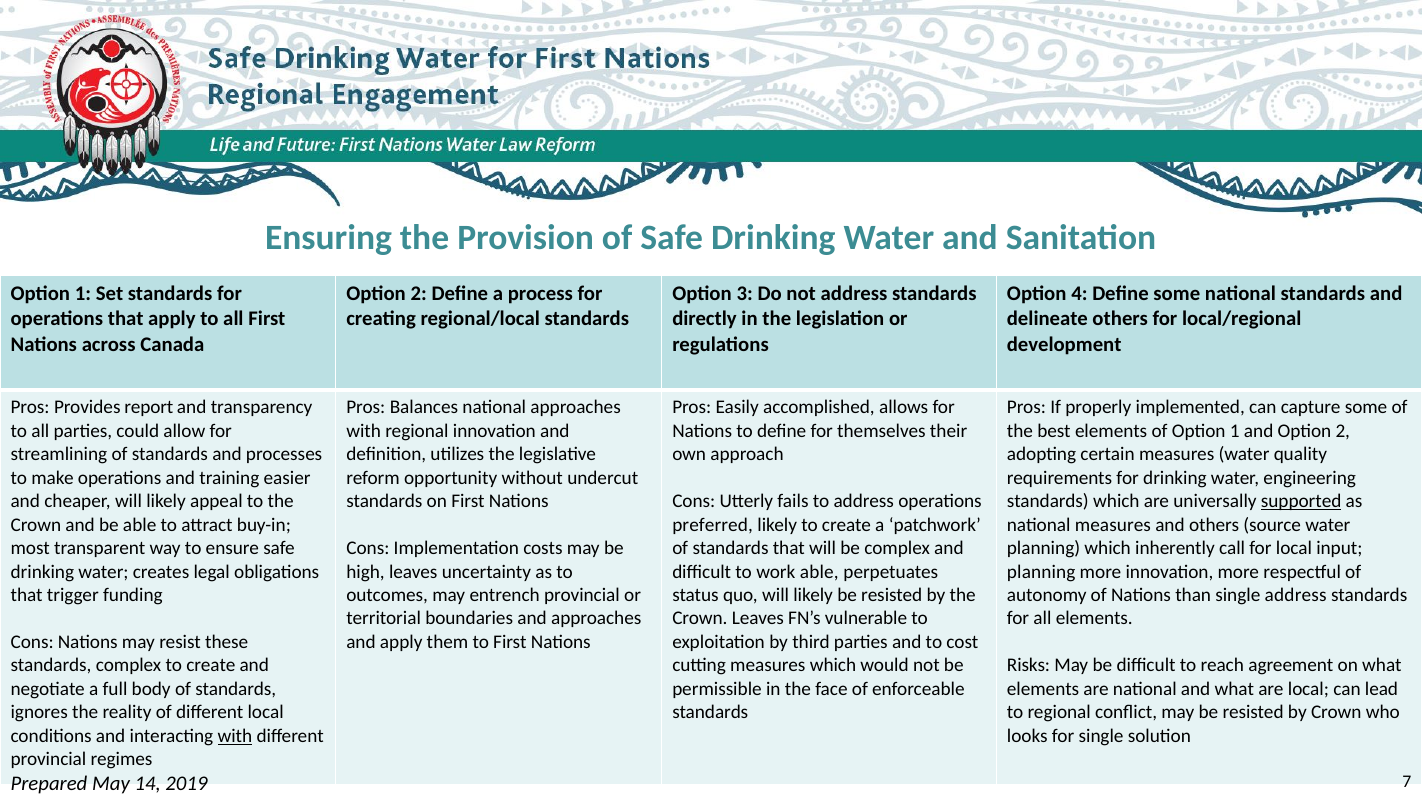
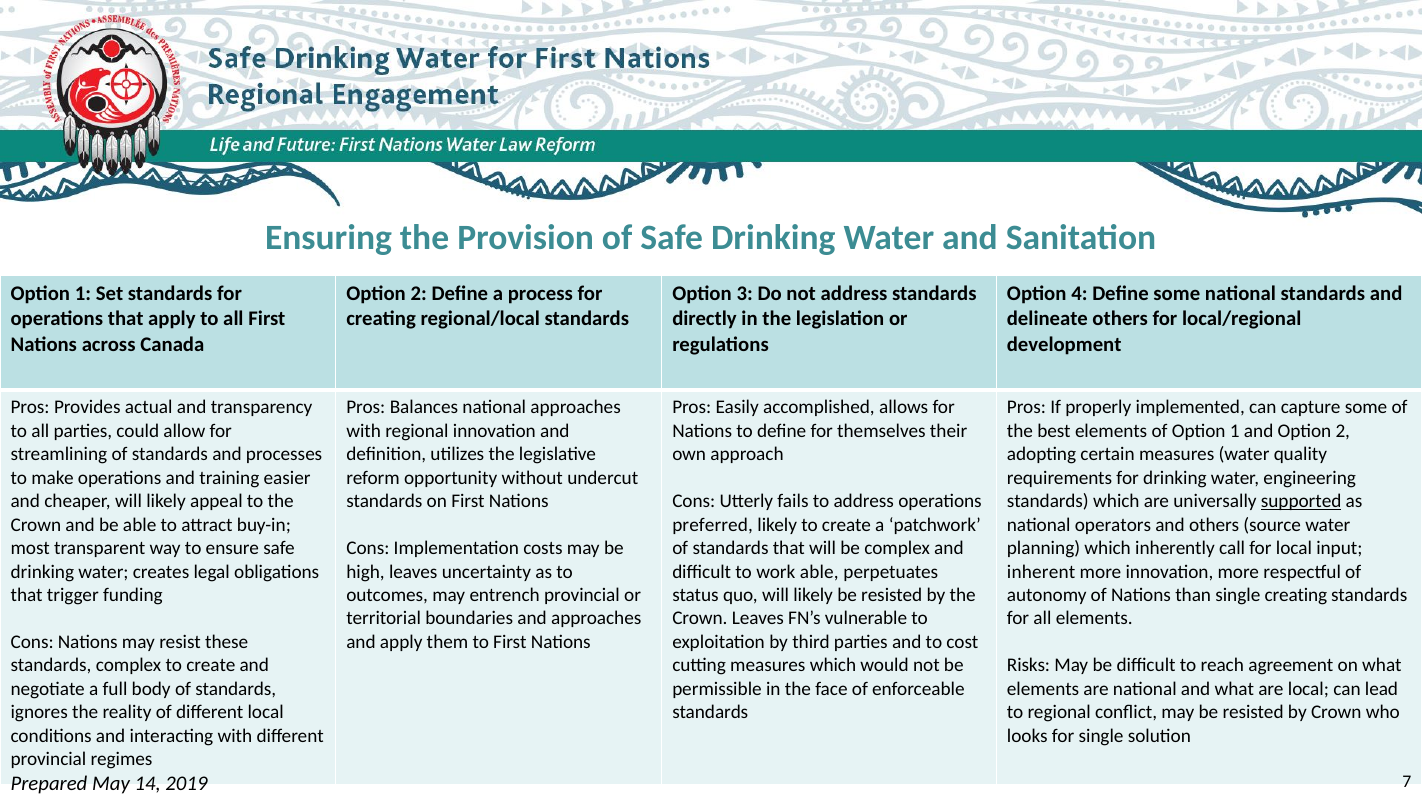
report: report -> actual
national measures: measures -> operators
planning at (1041, 572): planning -> inherent
single address: address -> creating
with at (235, 736) underline: present -> none
